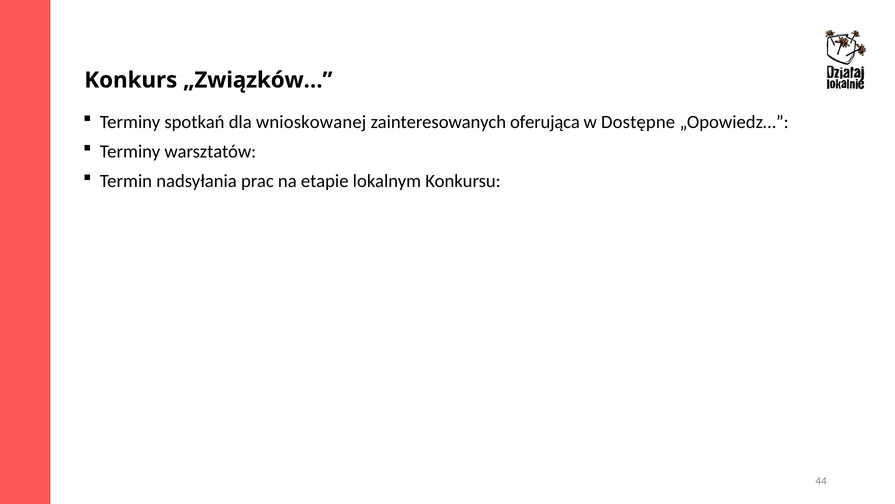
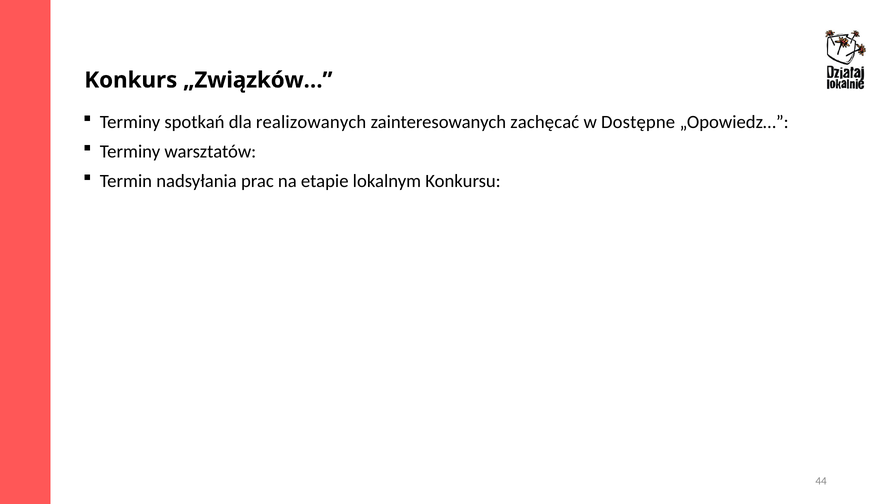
wnioskowanej: wnioskowanej -> realizowanych
oferująca: oferująca -> zachęcać
